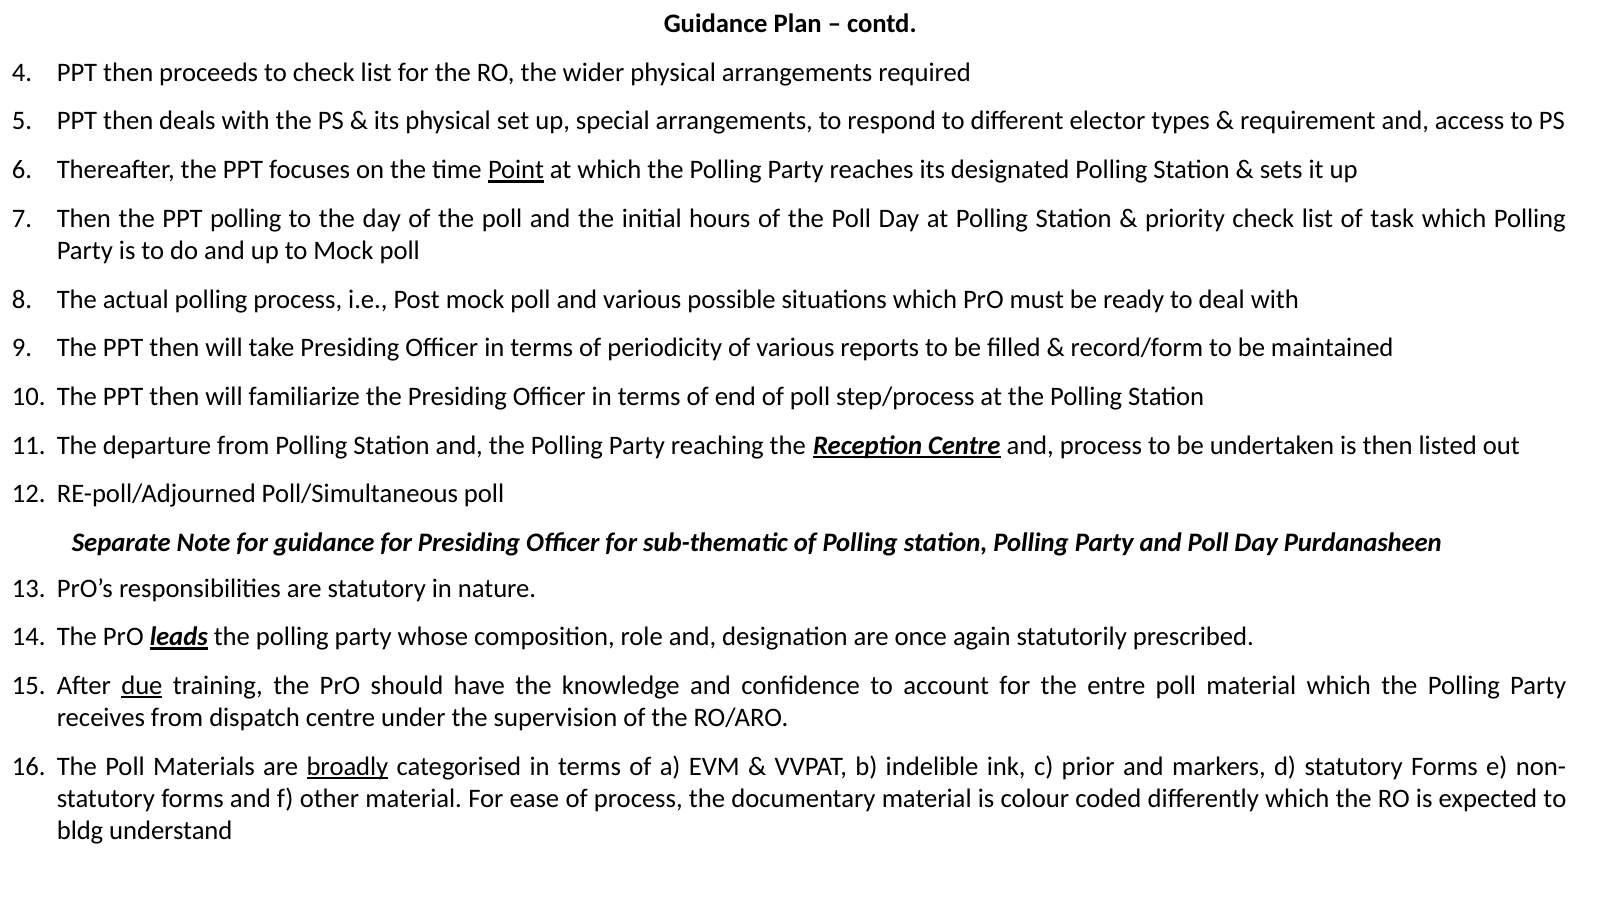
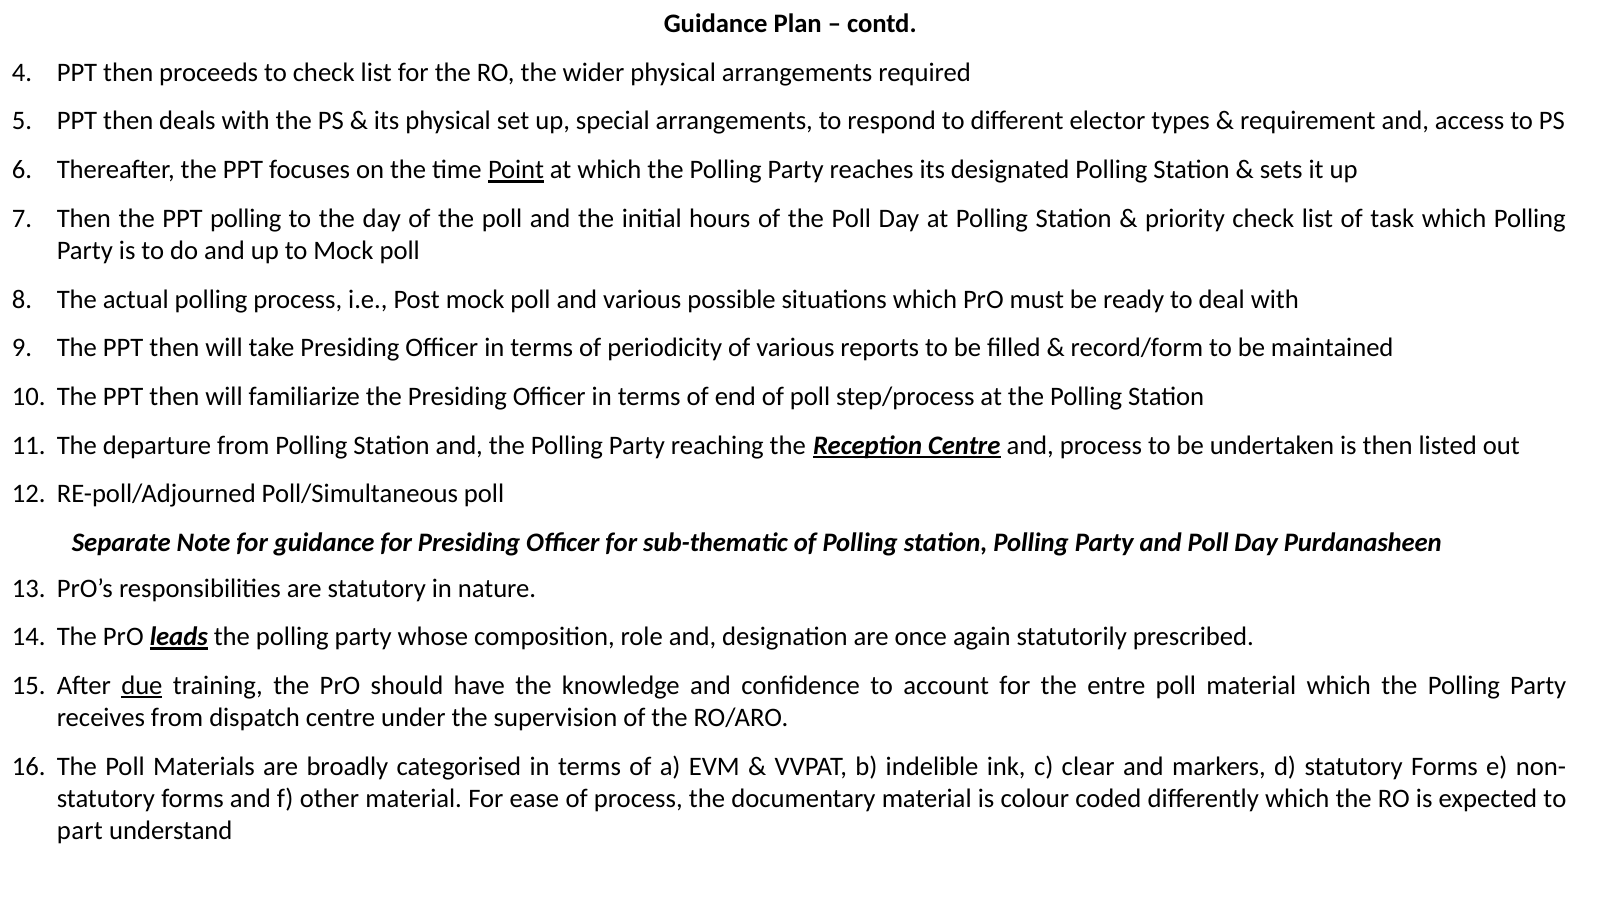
broadly underline: present -> none
prior: prior -> clear
bldg: bldg -> part
